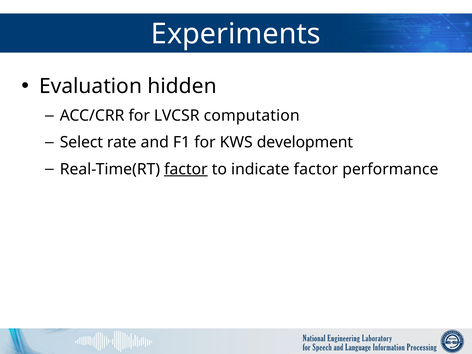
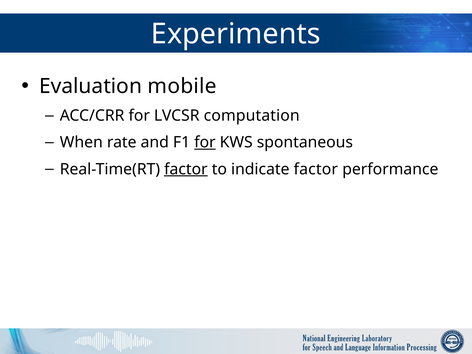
hidden: hidden -> mobile
Select: Select -> When
for at (205, 142) underline: none -> present
development: development -> spontaneous
